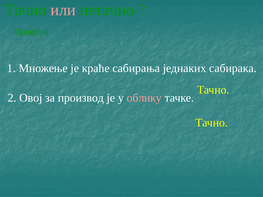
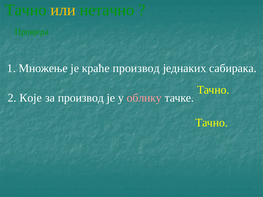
или colour: pink -> yellow
краће сабирања: сабирања -> производ
Овој: Овој -> Које
